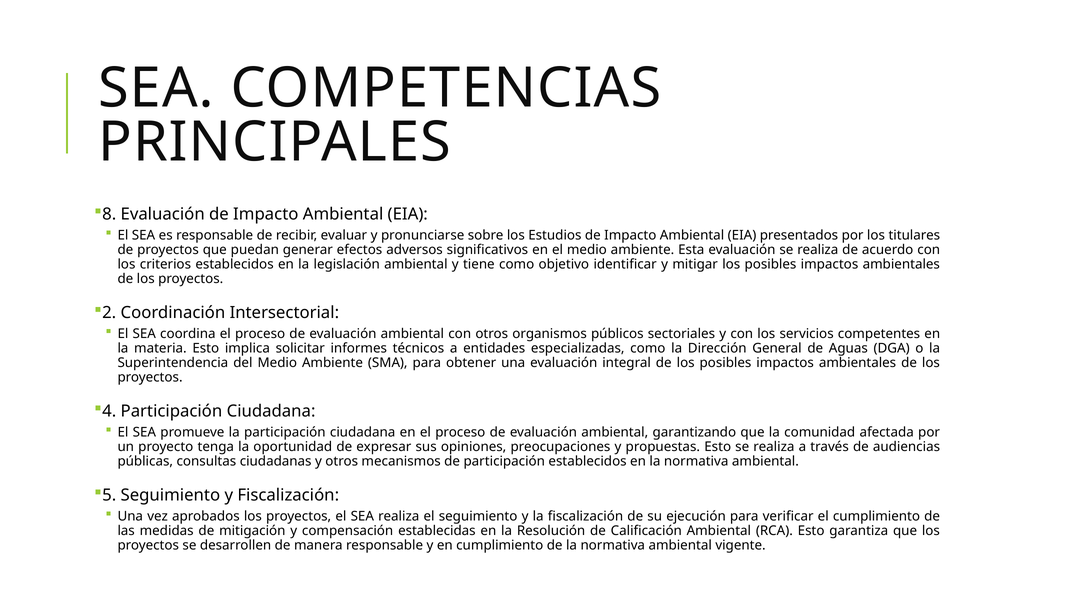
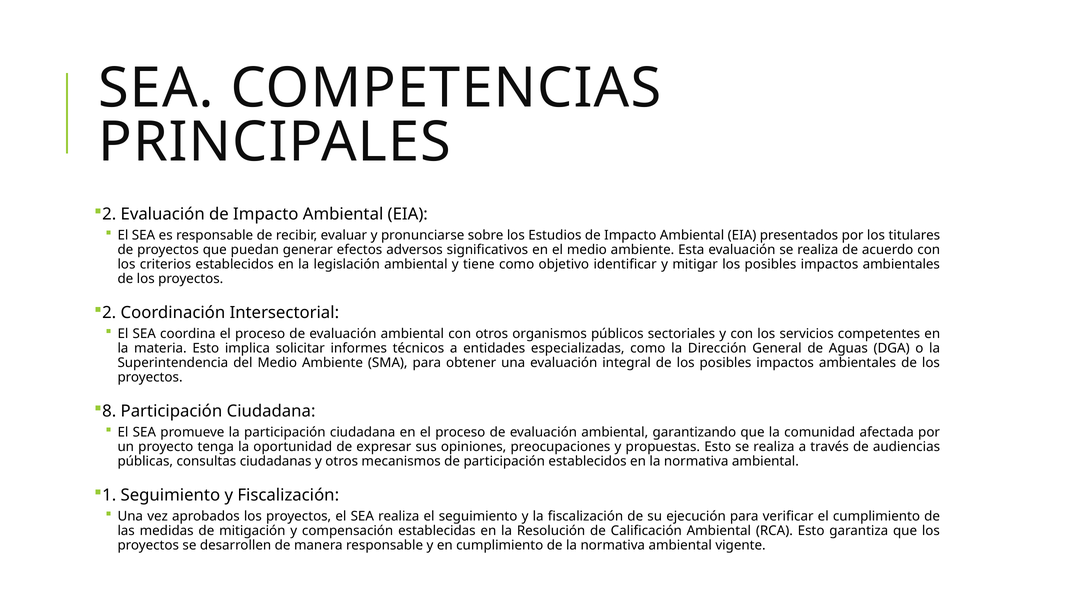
8 at (109, 214): 8 -> 2
4: 4 -> 8
5: 5 -> 1
